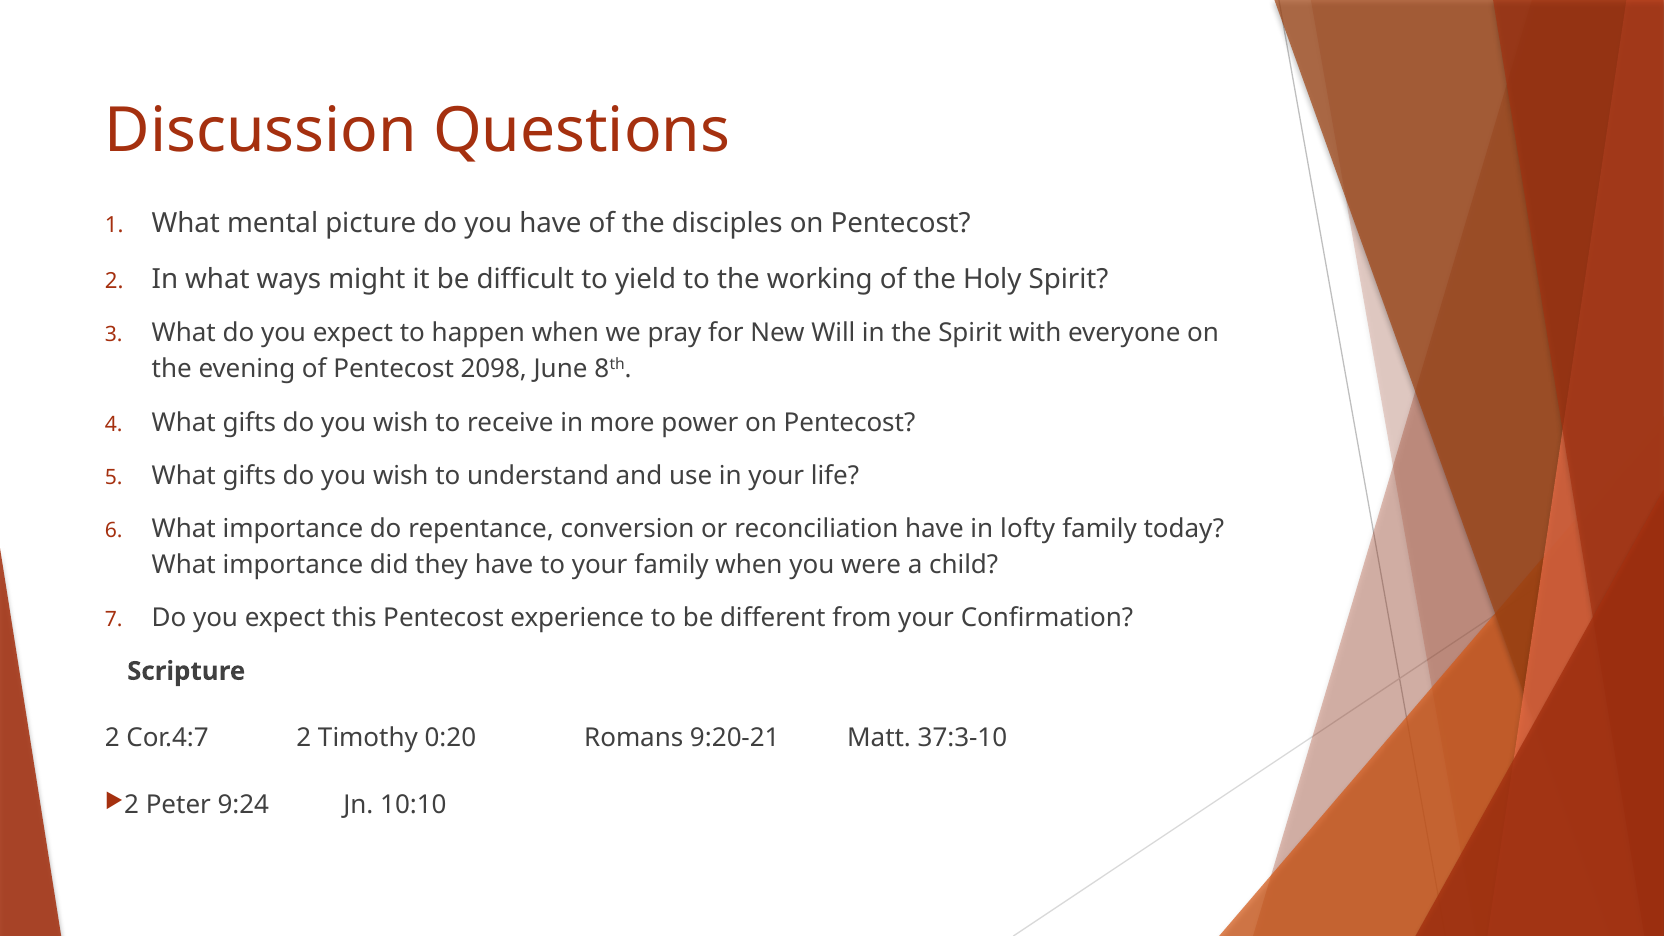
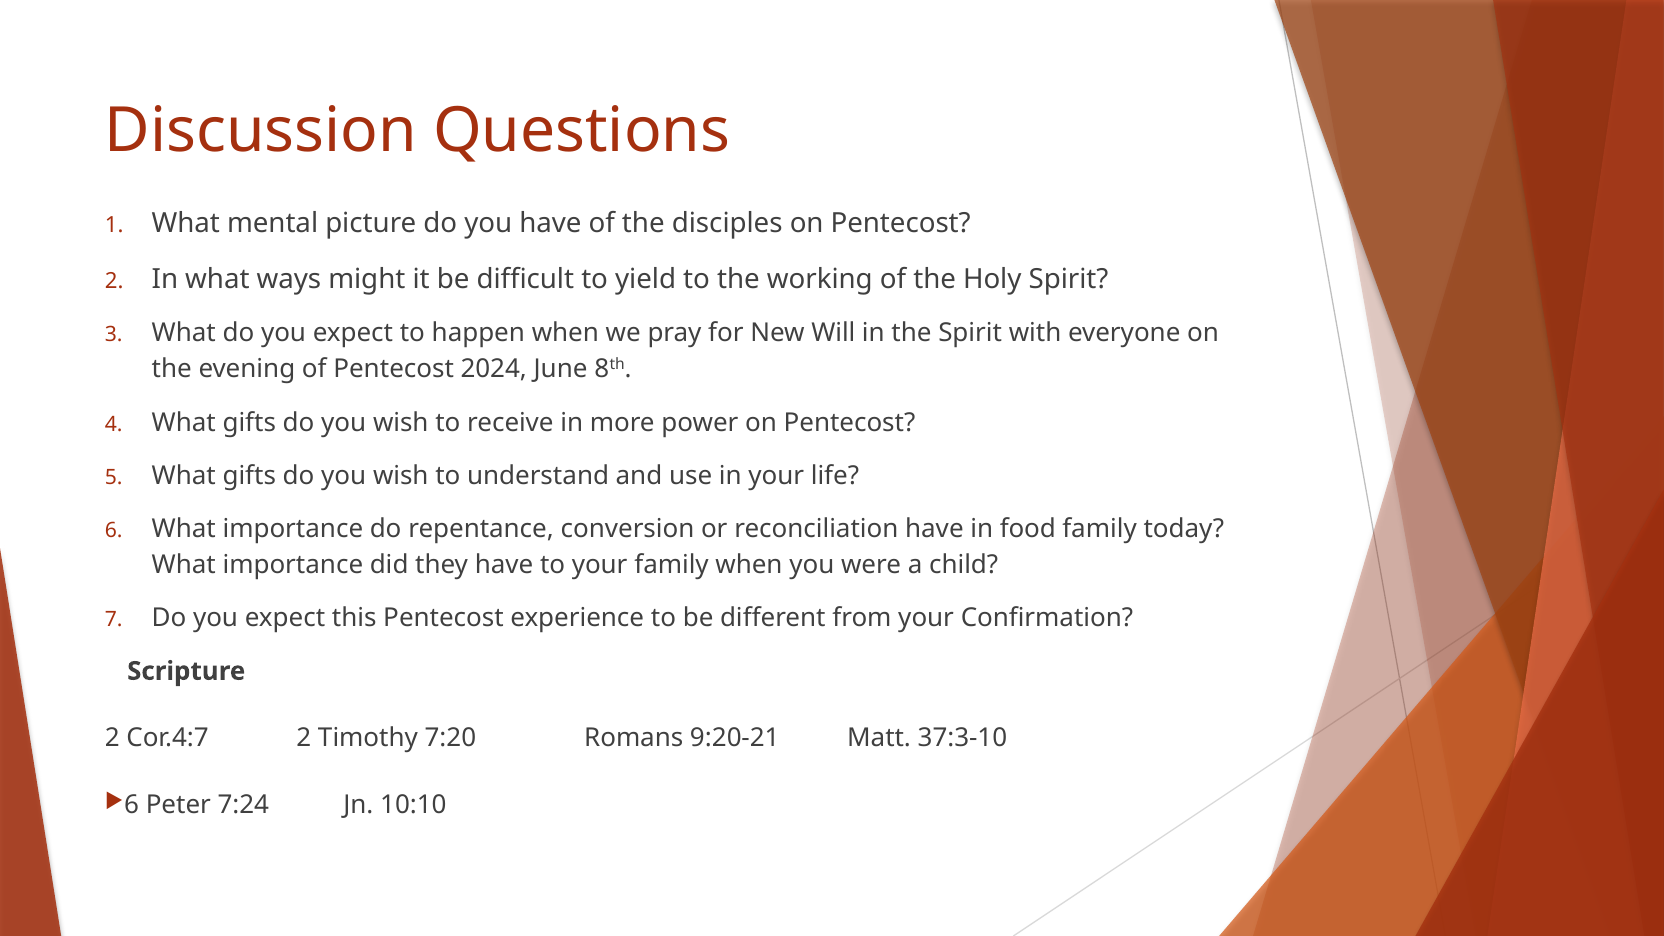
2098: 2098 -> 2024
lofty: lofty -> food
0:20: 0:20 -> 7:20
2 at (132, 805): 2 -> 6
9:24: 9:24 -> 7:24
